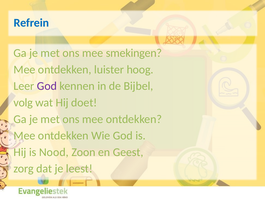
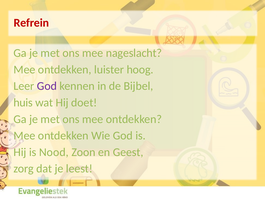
Refrein colour: blue -> red
smekingen: smekingen -> nageslacht
volg: volg -> huis
